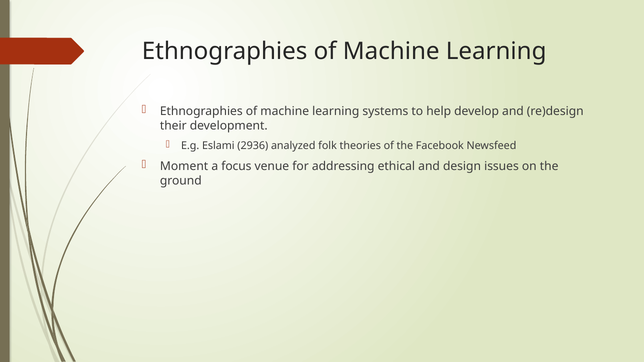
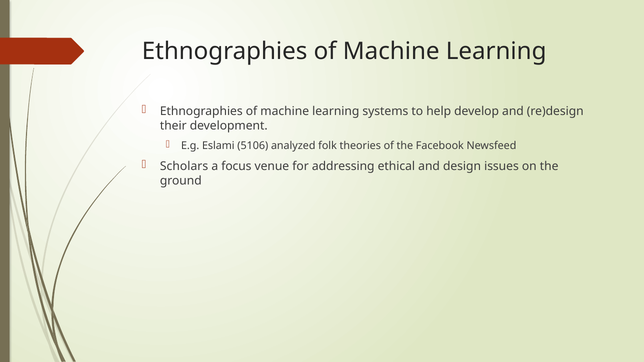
2936: 2936 -> 5106
Moment: Moment -> Scholars
